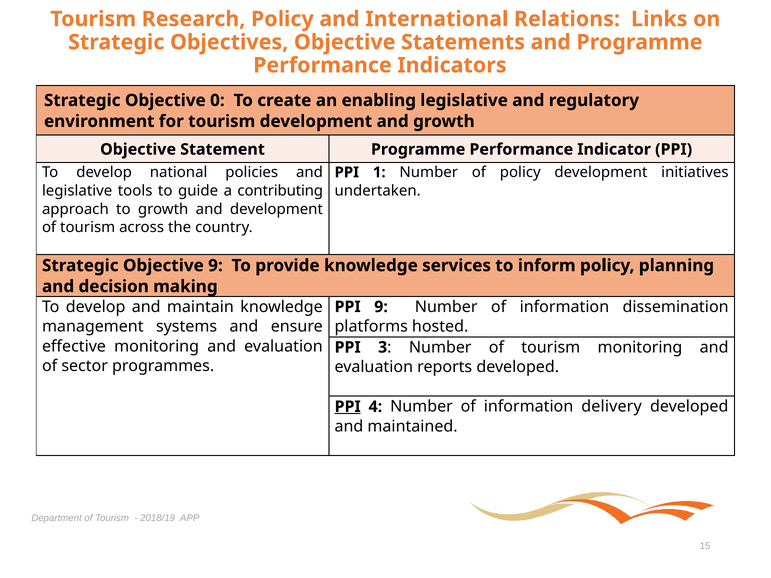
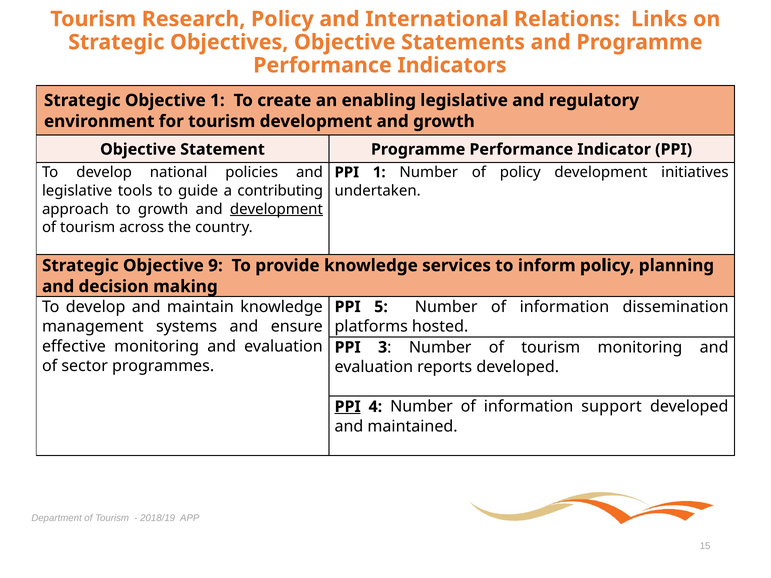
Objective 0: 0 -> 1
development at (276, 209) underline: none -> present
PPI 9: 9 -> 5
delivery: delivery -> support
